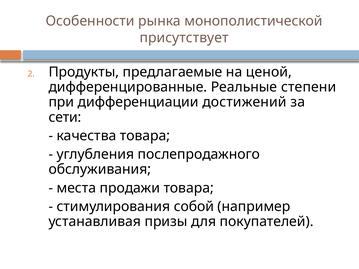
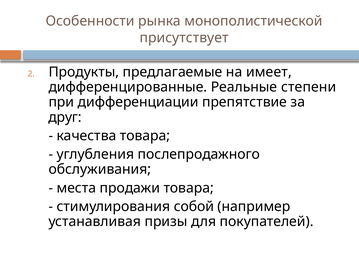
ценой: ценой -> имеет
достижений: достижений -> препятствие
сети: сети -> друг
